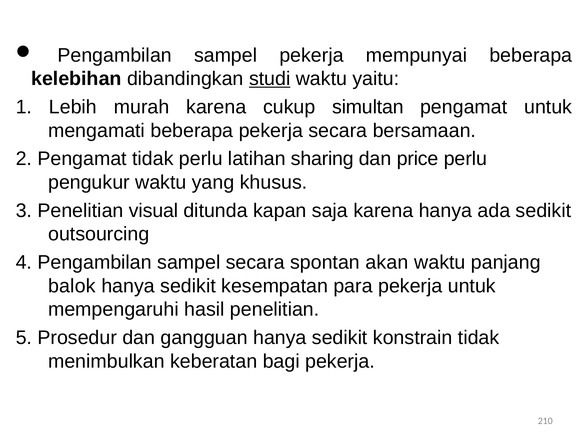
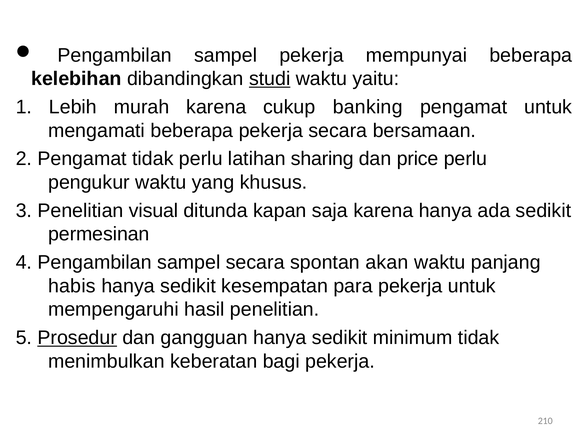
simultan: simultan -> banking
outsourcing: outsourcing -> permesinan
balok: balok -> habis
Prosedur underline: none -> present
konstrain: konstrain -> minimum
